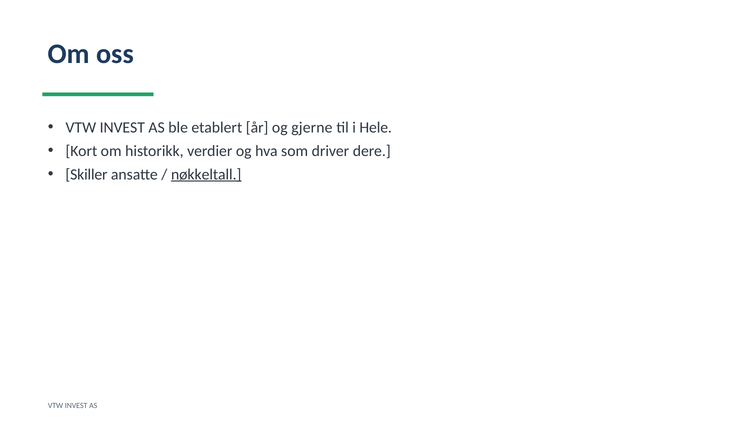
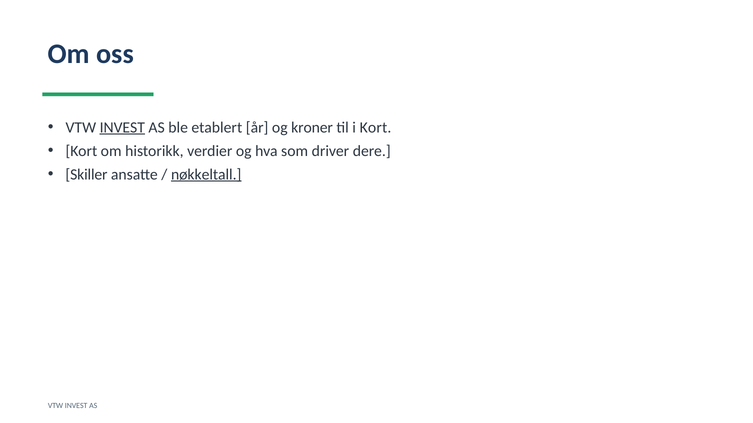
INVEST at (122, 128) underline: none -> present
gjerne: gjerne -> kroner
i Hele: Hele -> Kort
